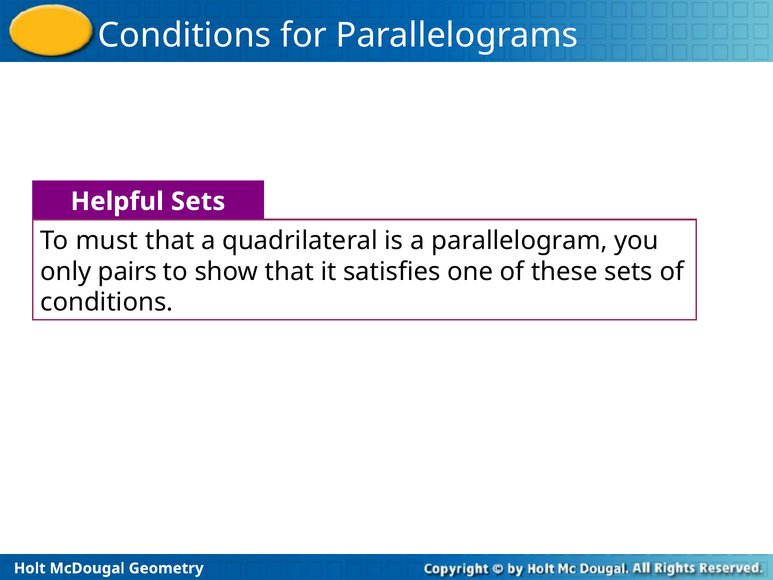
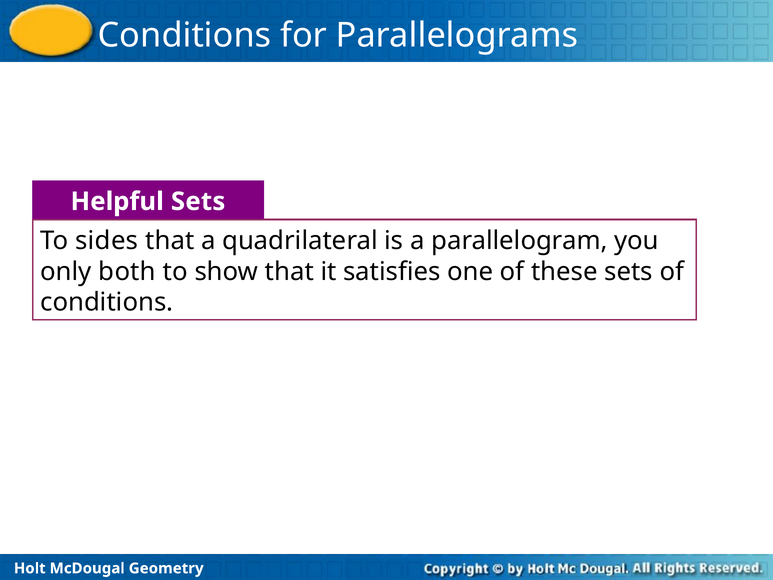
must: must -> sides
pairs: pairs -> both
